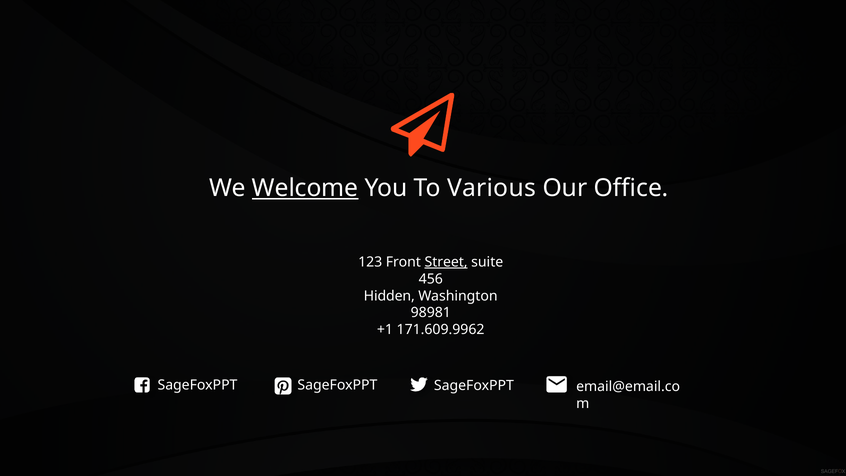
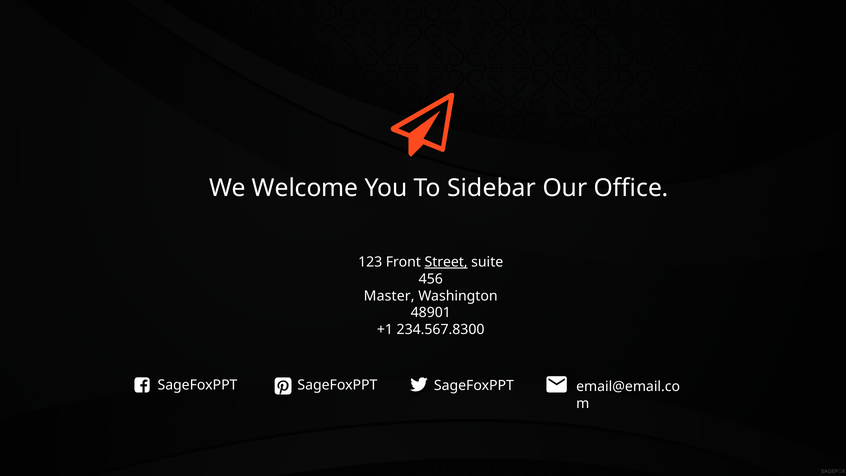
Welcome underline: present -> none
Various: Various -> Sidebar
Hidden: Hidden -> Master
98981: 98981 -> 48901
171.609.9962: 171.609.9962 -> 234.567.8300
